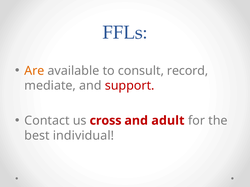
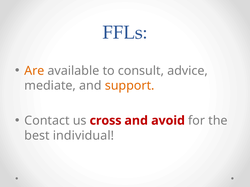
record: record -> advice
support colour: red -> orange
adult: adult -> avoid
